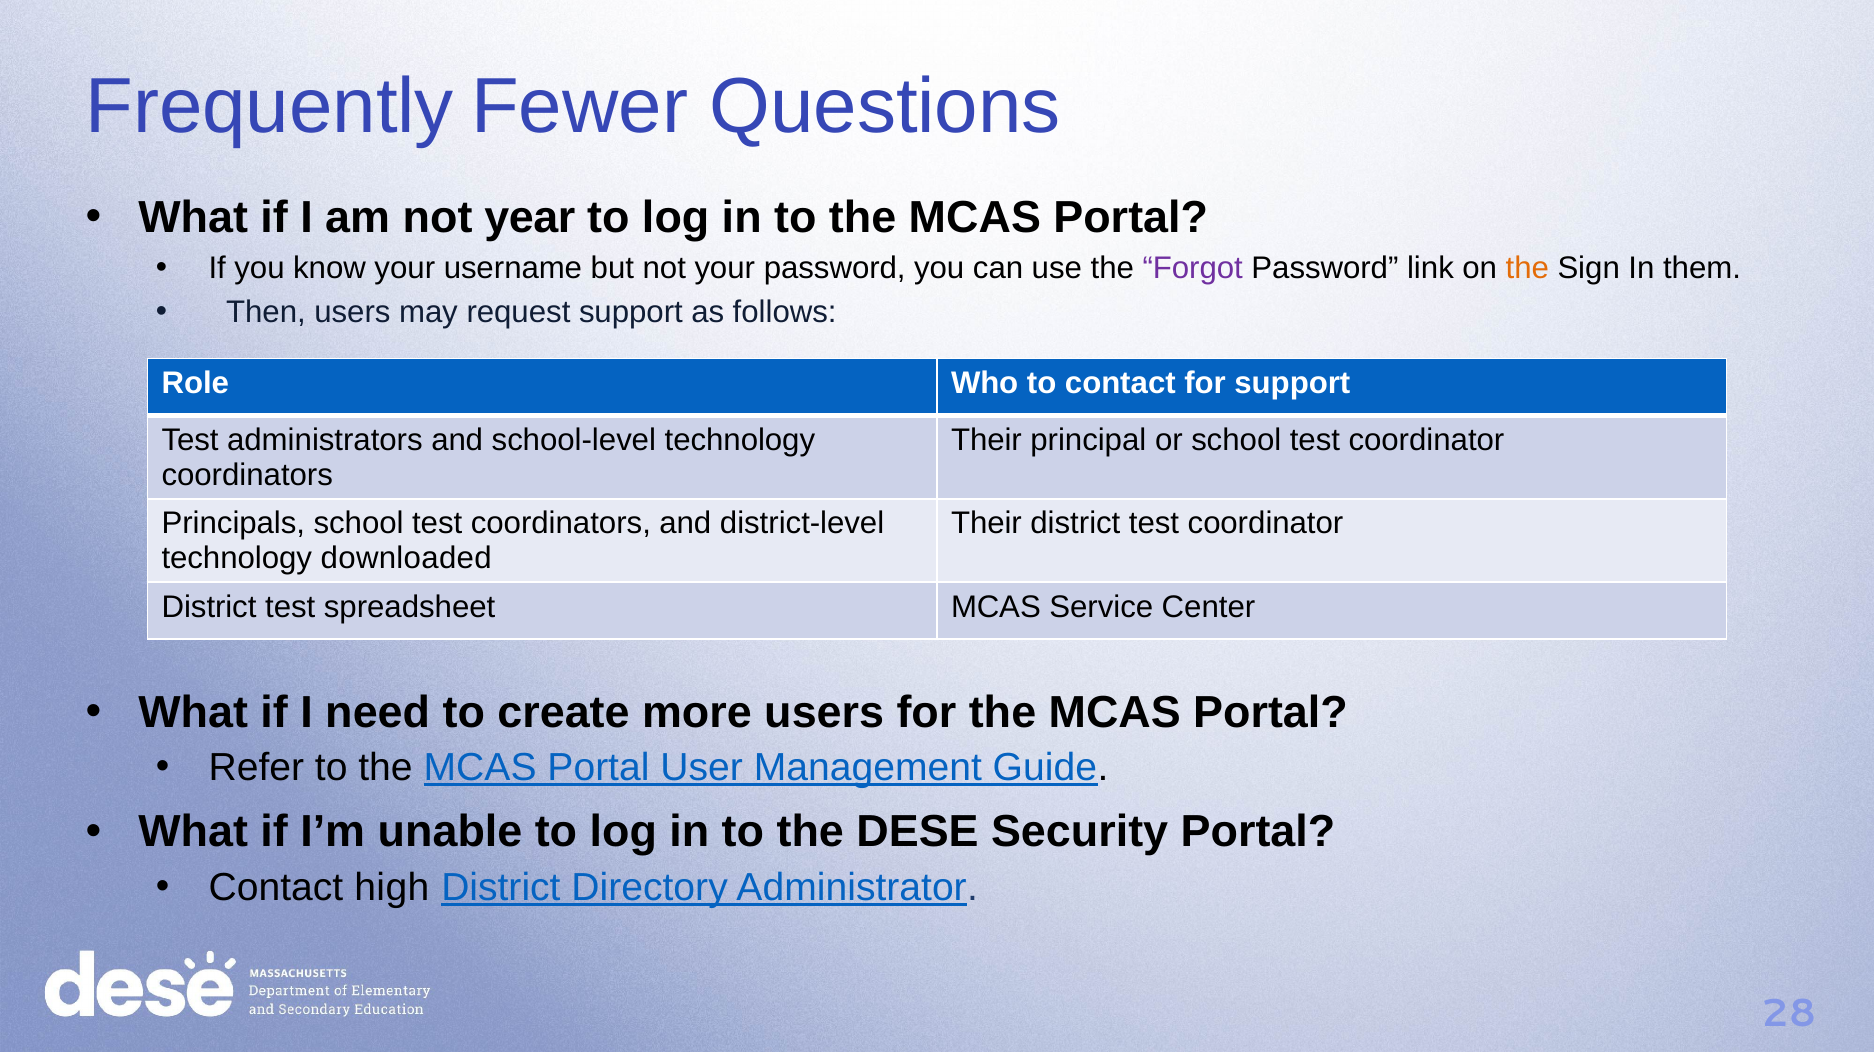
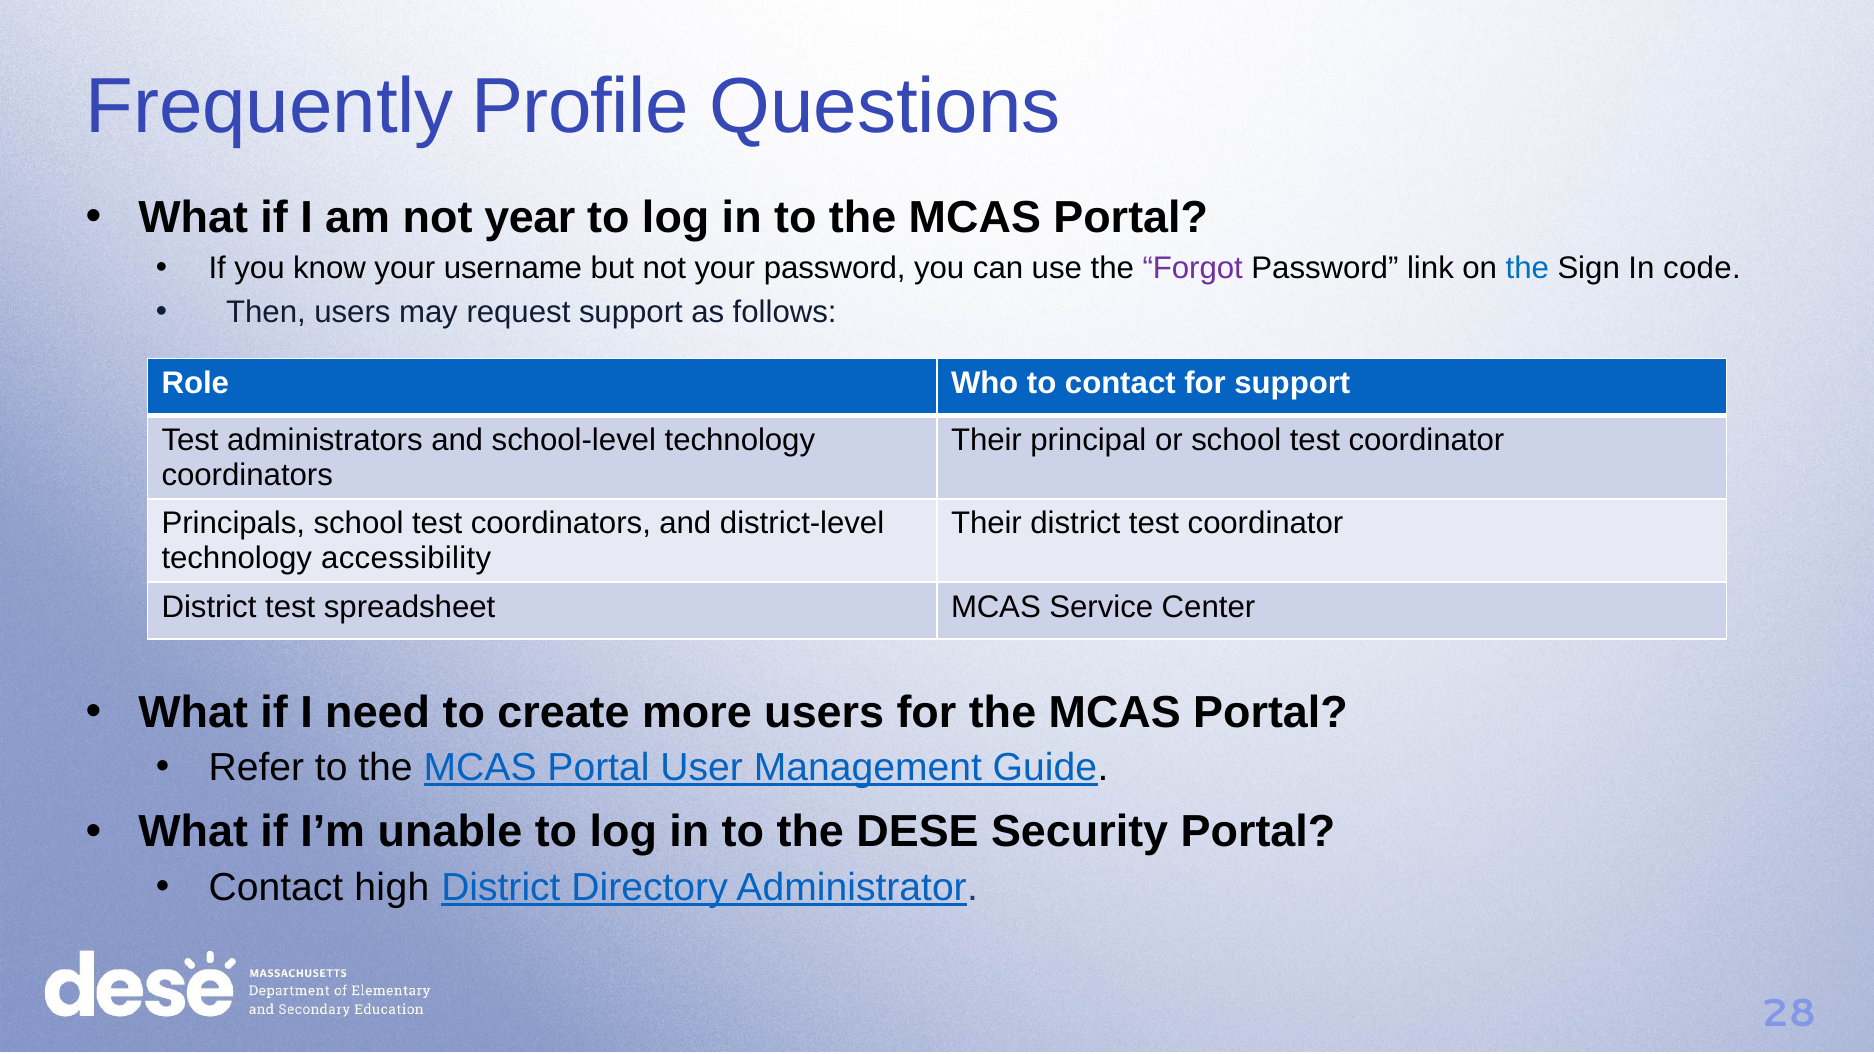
Fewer: Fewer -> Profile
the at (1527, 269) colour: orange -> blue
them: them -> code
downloaded: downloaded -> accessibility
